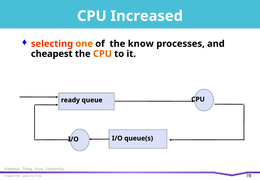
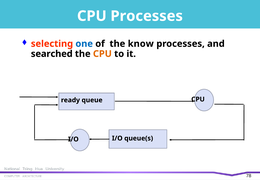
CPU Increased: Increased -> Processes
one colour: orange -> blue
cheapest: cheapest -> searched
